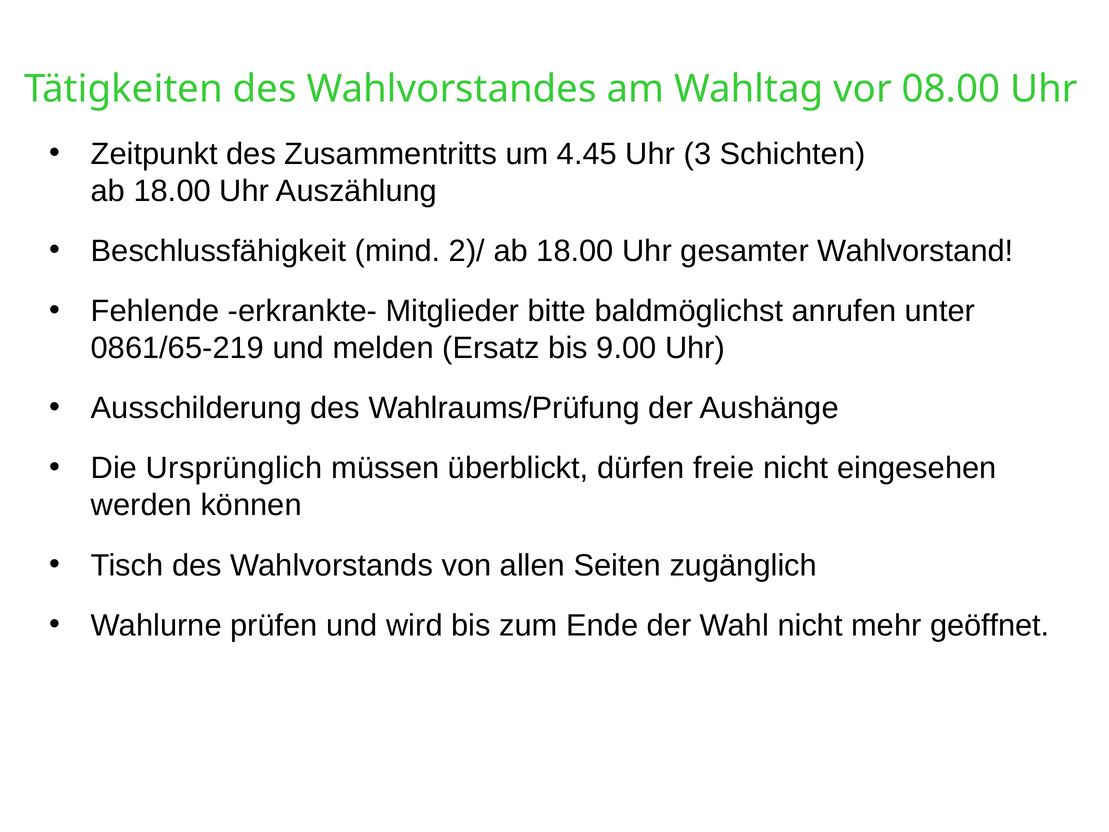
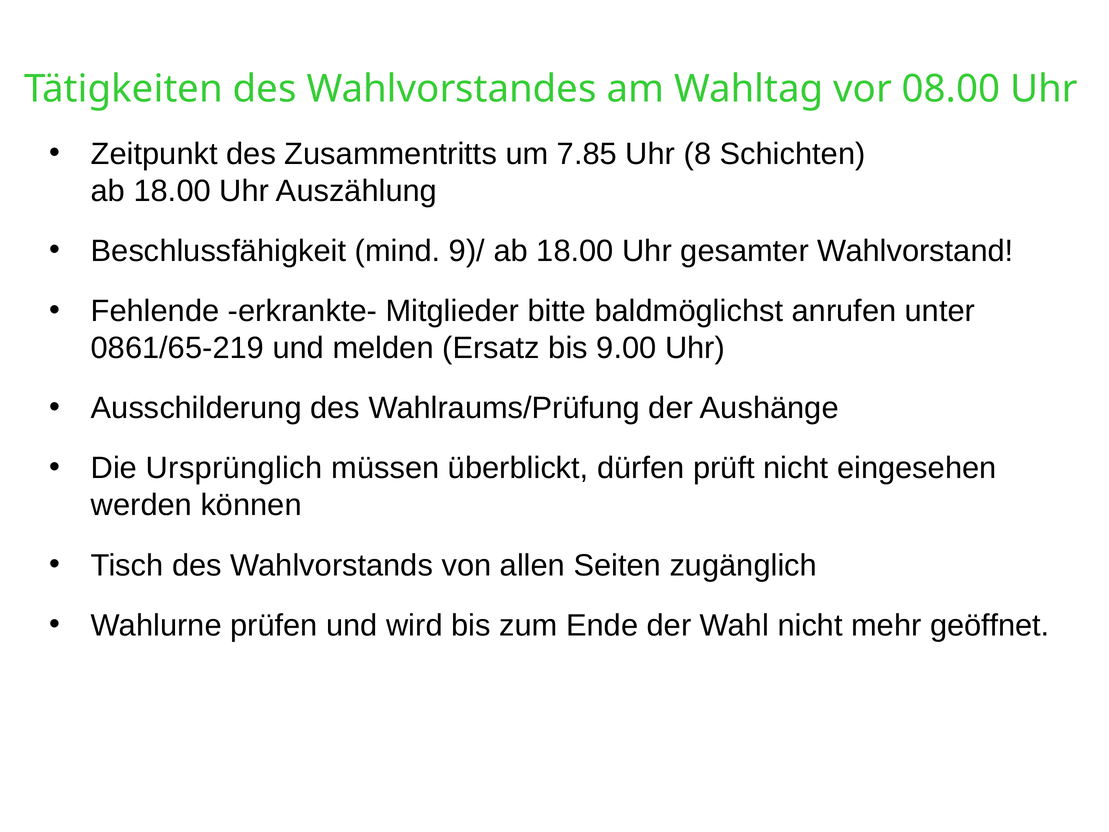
4.45: 4.45 -> 7.85
3: 3 -> 8
2)/: 2)/ -> 9)/
freie: freie -> prüft
